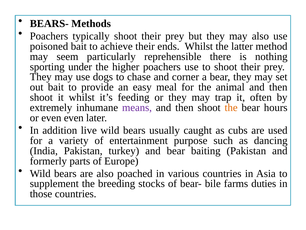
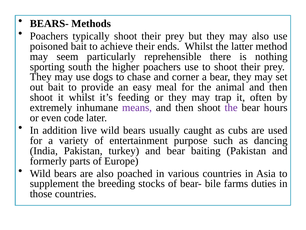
under: under -> south
the at (231, 107) colour: orange -> purple
even even: even -> code
